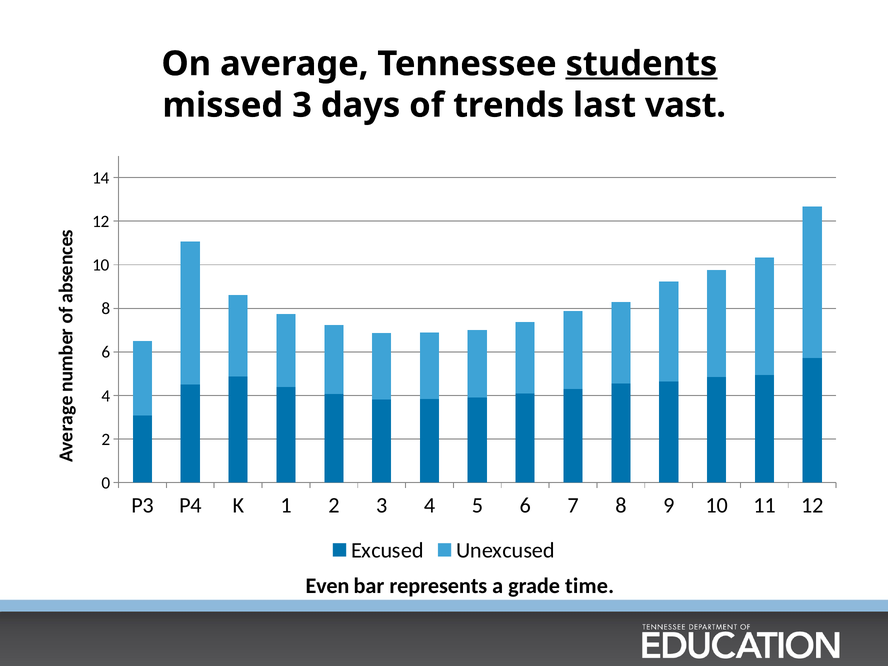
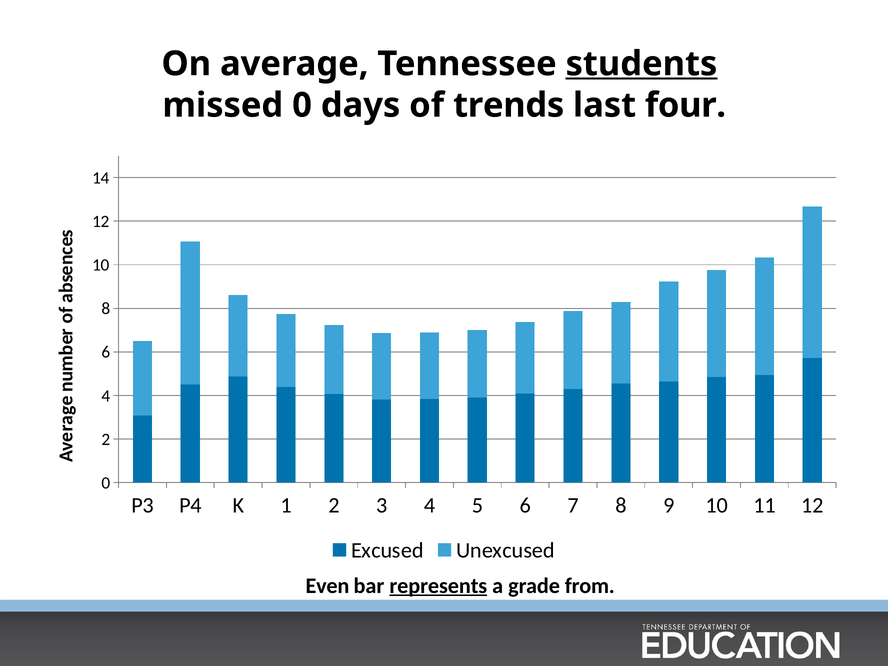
missed 3: 3 -> 0
vast: vast -> four
represents underline: none -> present
time: time -> from
